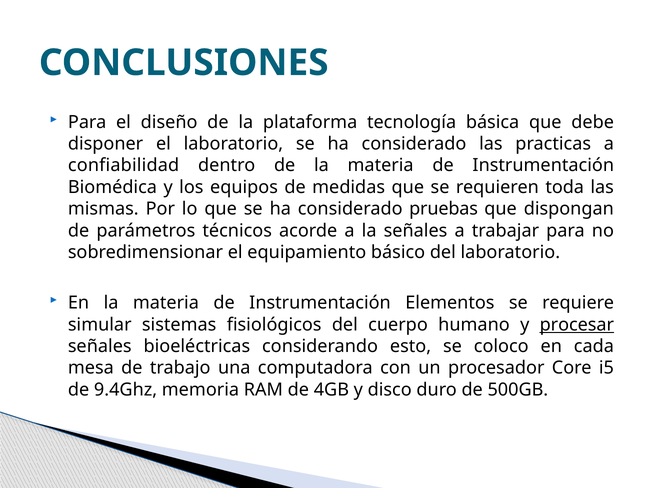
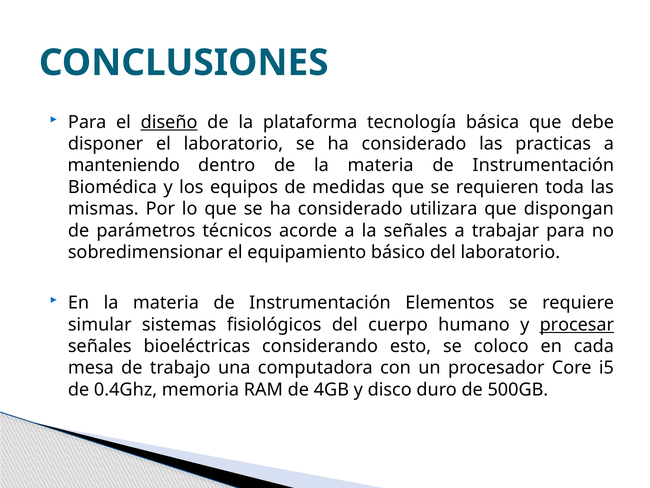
diseño underline: none -> present
confiabilidad: confiabilidad -> manteniendo
pruebas: pruebas -> utilizara
9.4Ghz: 9.4Ghz -> 0.4Ghz
